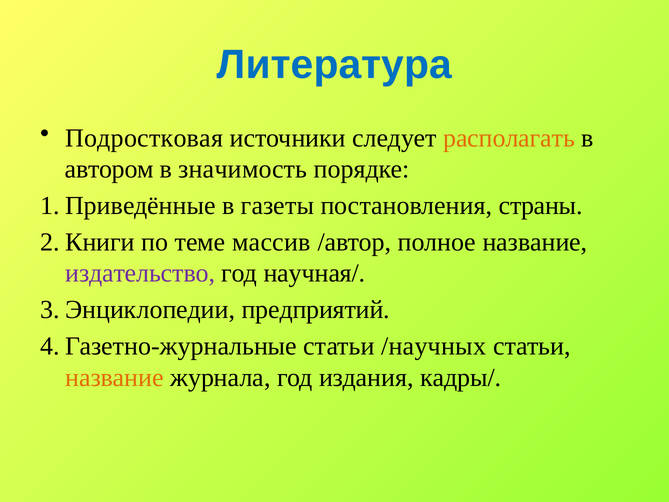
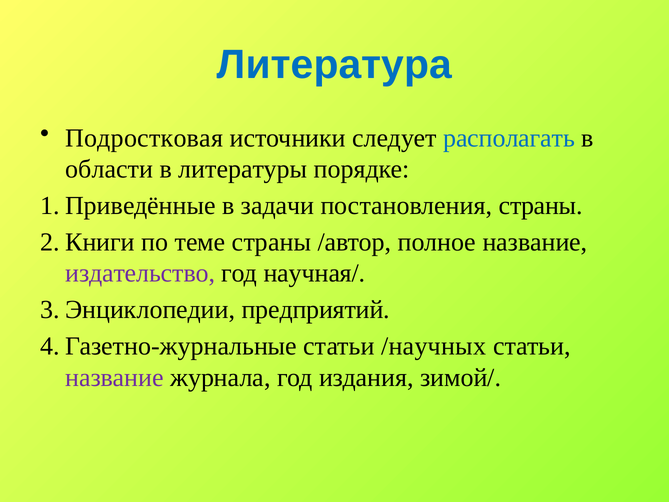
располагать colour: orange -> blue
автором: автором -> области
значимость: значимость -> литературы
газеты: газеты -> задачи
теме массив: массив -> страны
название at (114, 377) colour: orange -> purple
кадры/: кадры/ -> зимой/
